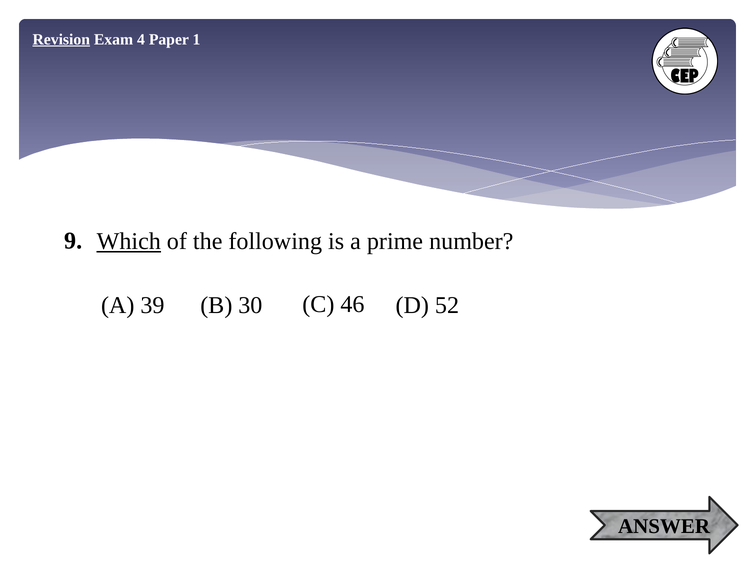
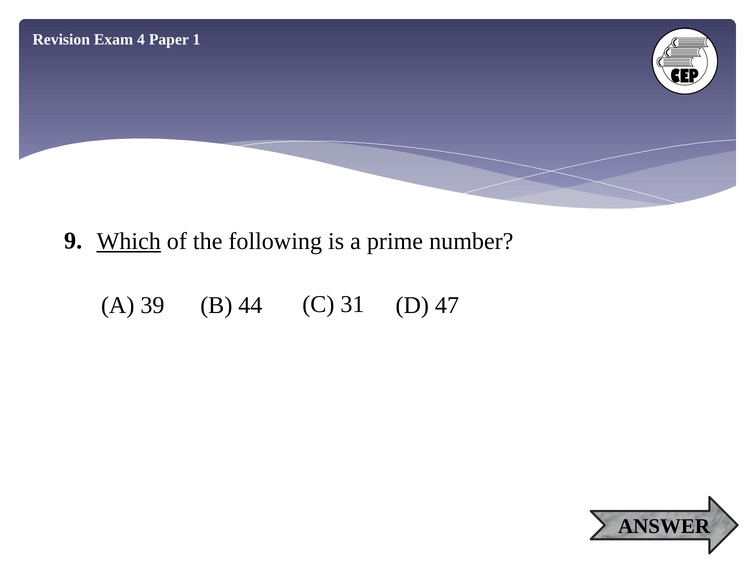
Revision underline: present -> none
30: 30 -> 44
46: 46 -> 31
52: 52 -> 47
